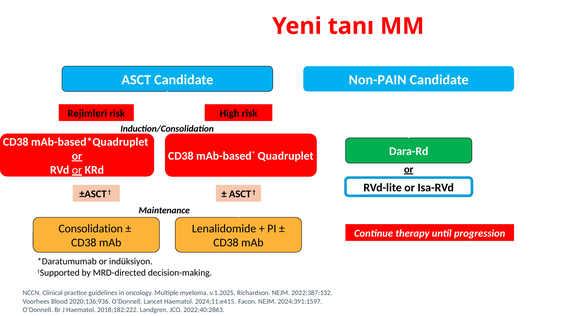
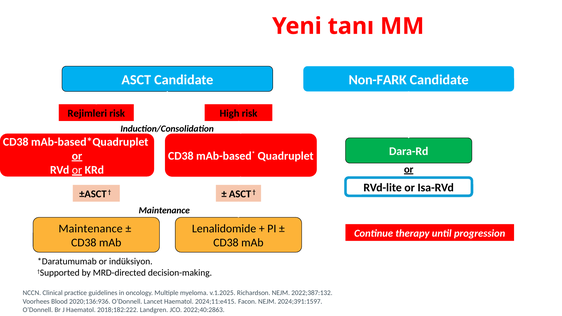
Non-PAIN: Non-PAIN -> Non-FARK
Consolidation at (91, 229): Consolidation -> Maintenance
